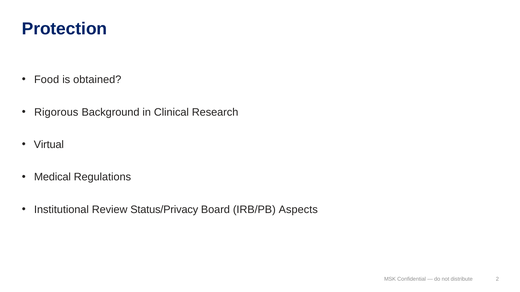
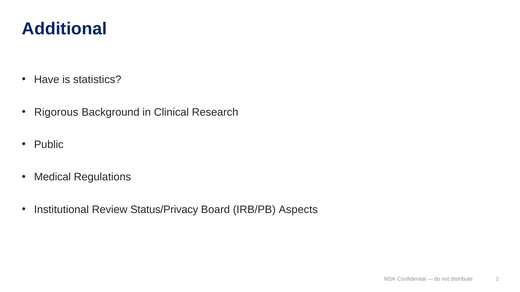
Protection: Protection -> Additional
Food: Food -> Have
obtained: obtained -> statistics
Virtual: Virtual -> Public
